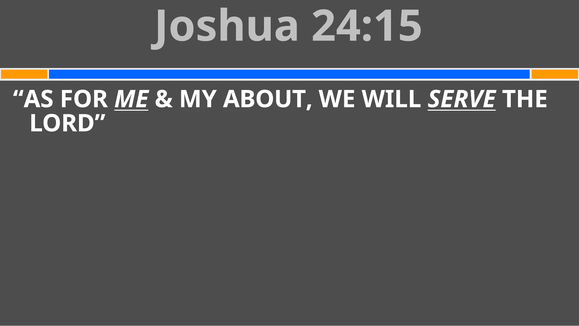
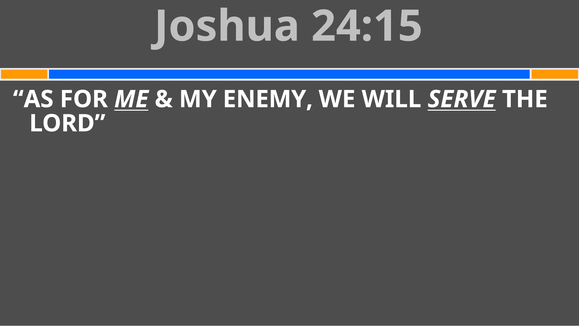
ABOUT: ABOUT -> ENEMY
